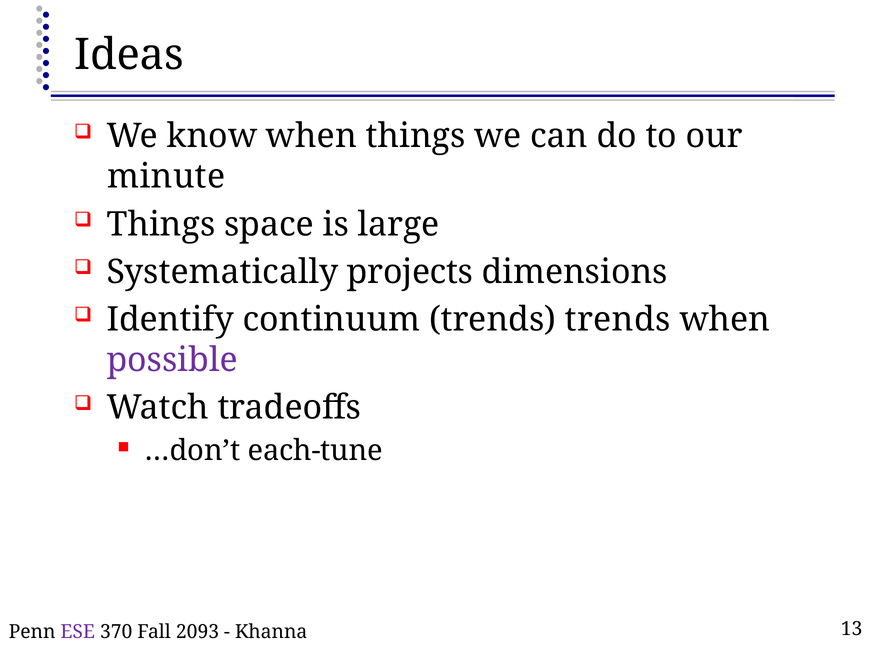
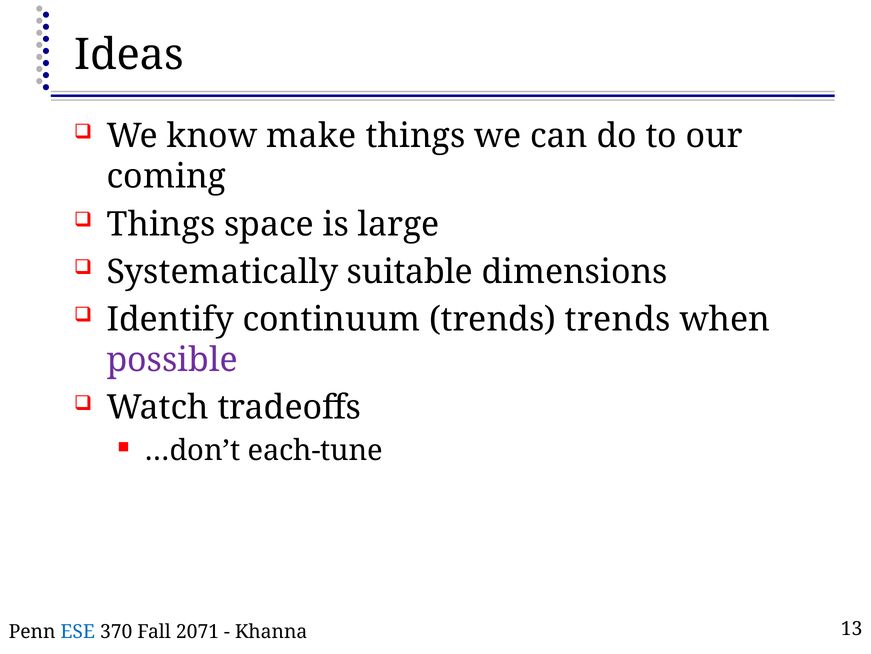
know when: when -> make
minute: minute -> coming
projects: projects -> suitable
ESE colour: purple -> blue
2093: 2093 -> 2071
